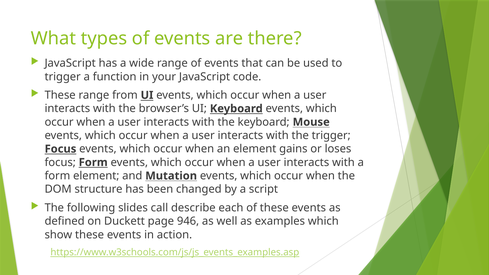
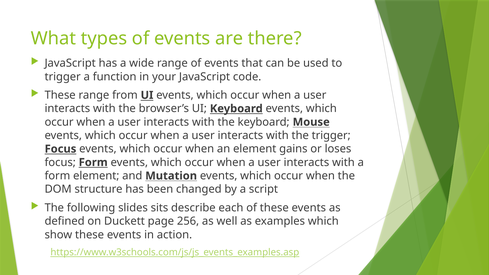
call: call -> sits
946: 946 -> 256
